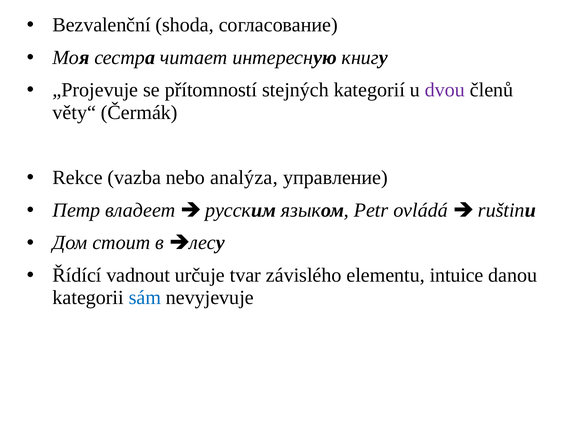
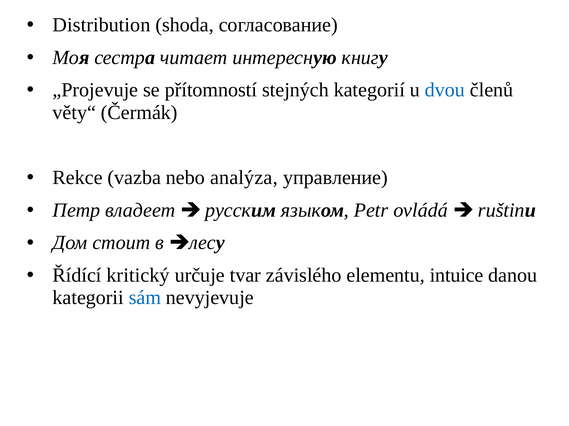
Bezvalenční: Bezvalenční -> Distribution
dvou colour: purple -> blue
vadnout: vadnout -> kritický
